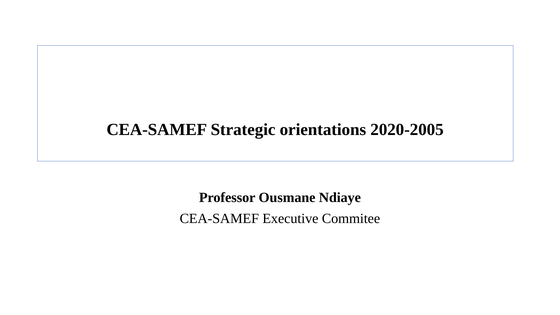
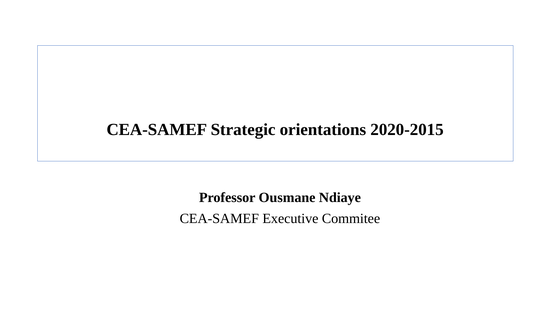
2020-2005: 2020-2005 -> 2020-2015
